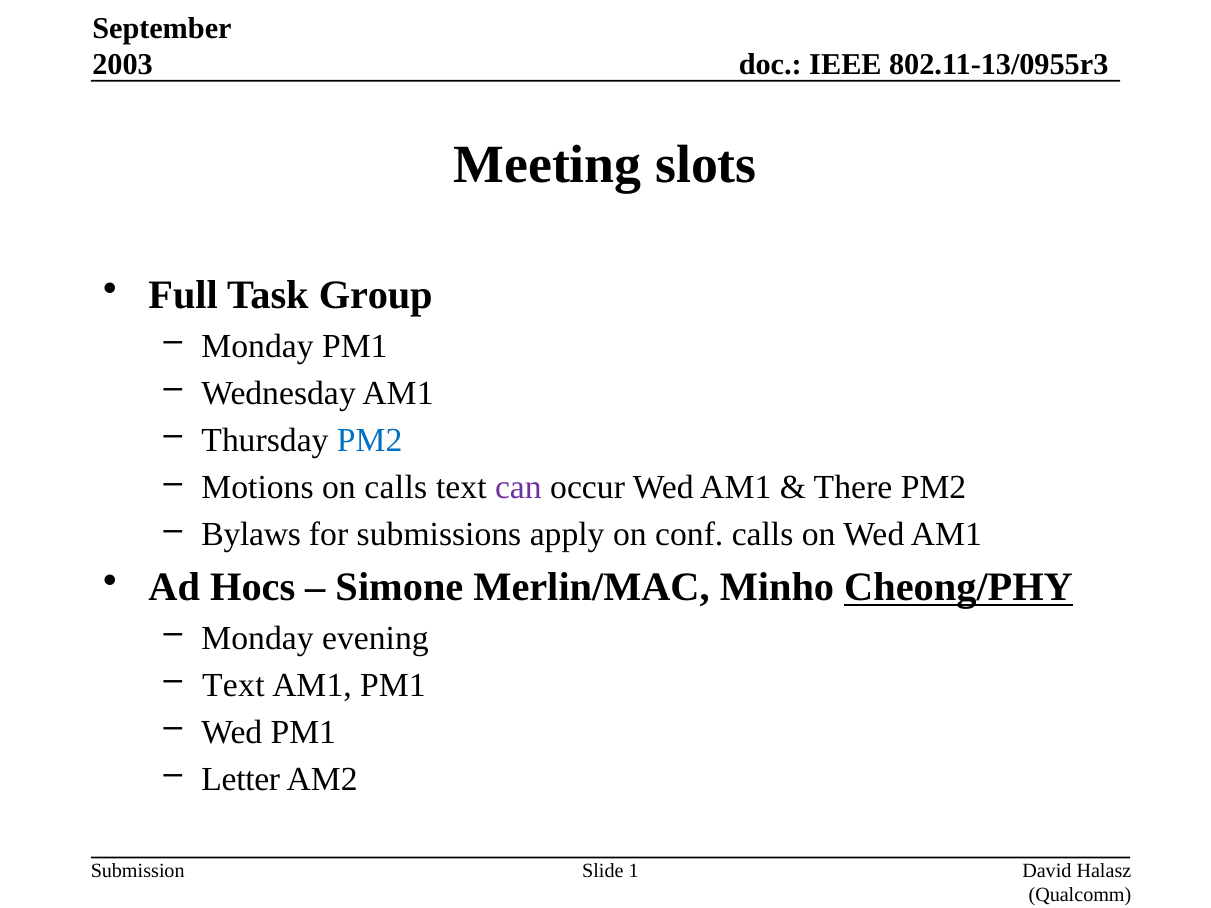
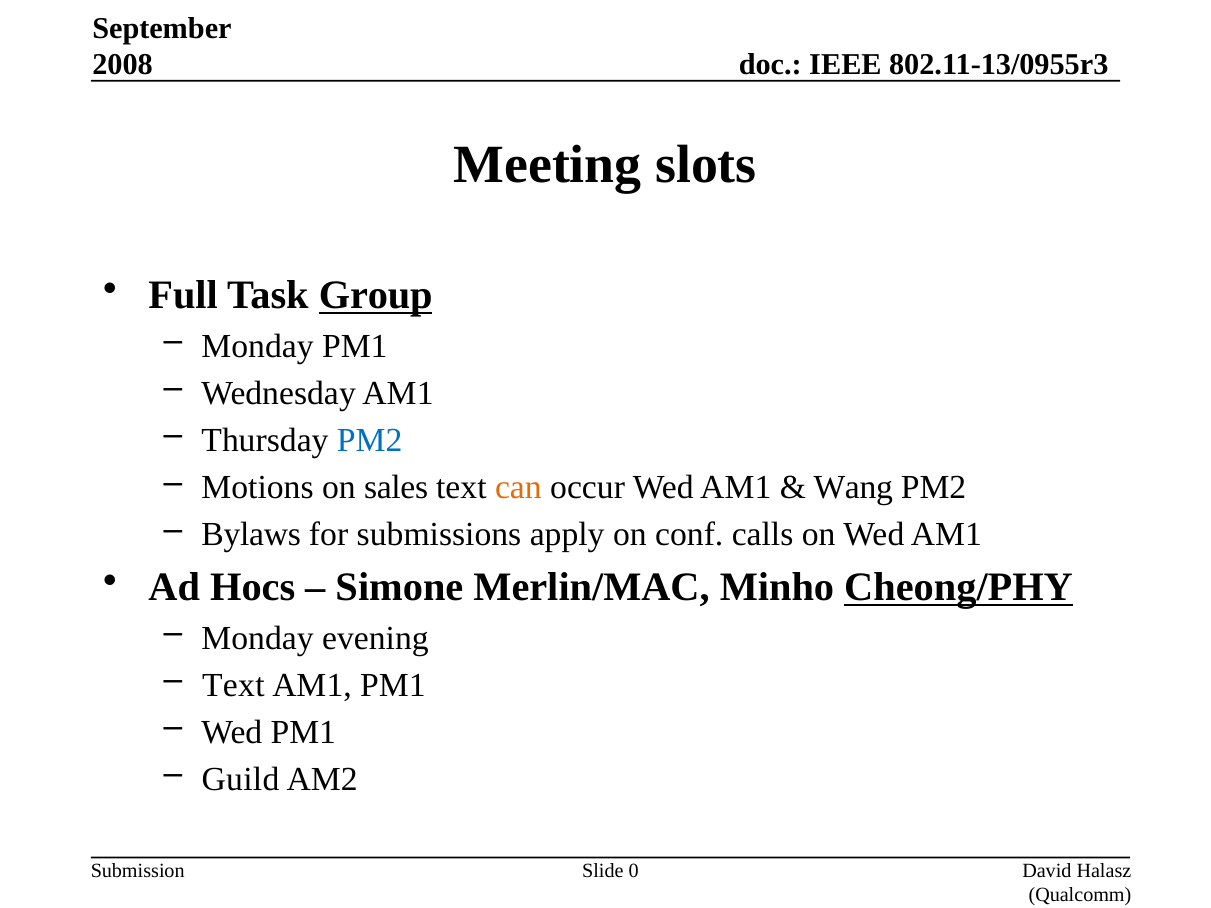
2003: 2003 -> 2008
Group underline: none -> present
on calls: calls -> sales
can colour: purple -> orange
There: There -> Wang
Letter: Letter -> Guild
1: 1 -> 0
